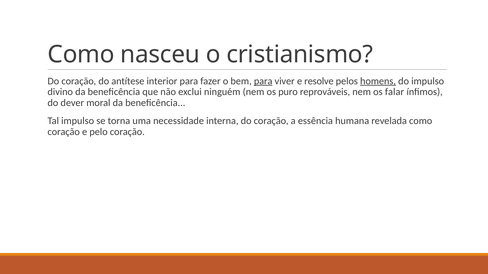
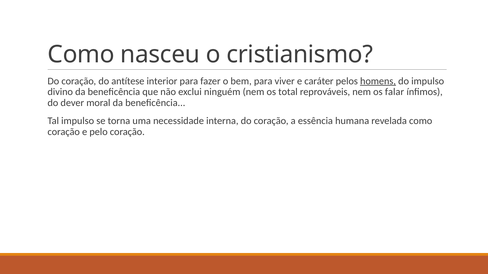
para at (263, 81) underline: present -> none
resolve: resolve -> caráter
puro: puro -> total
